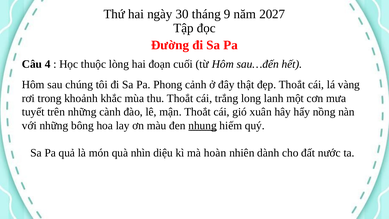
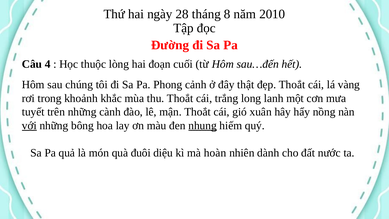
30: 30 -> 28
9: 9 -> 8
2027: 2027 -> 2010
với underline: none -> present
nhìn: nhìn -> đuôi
